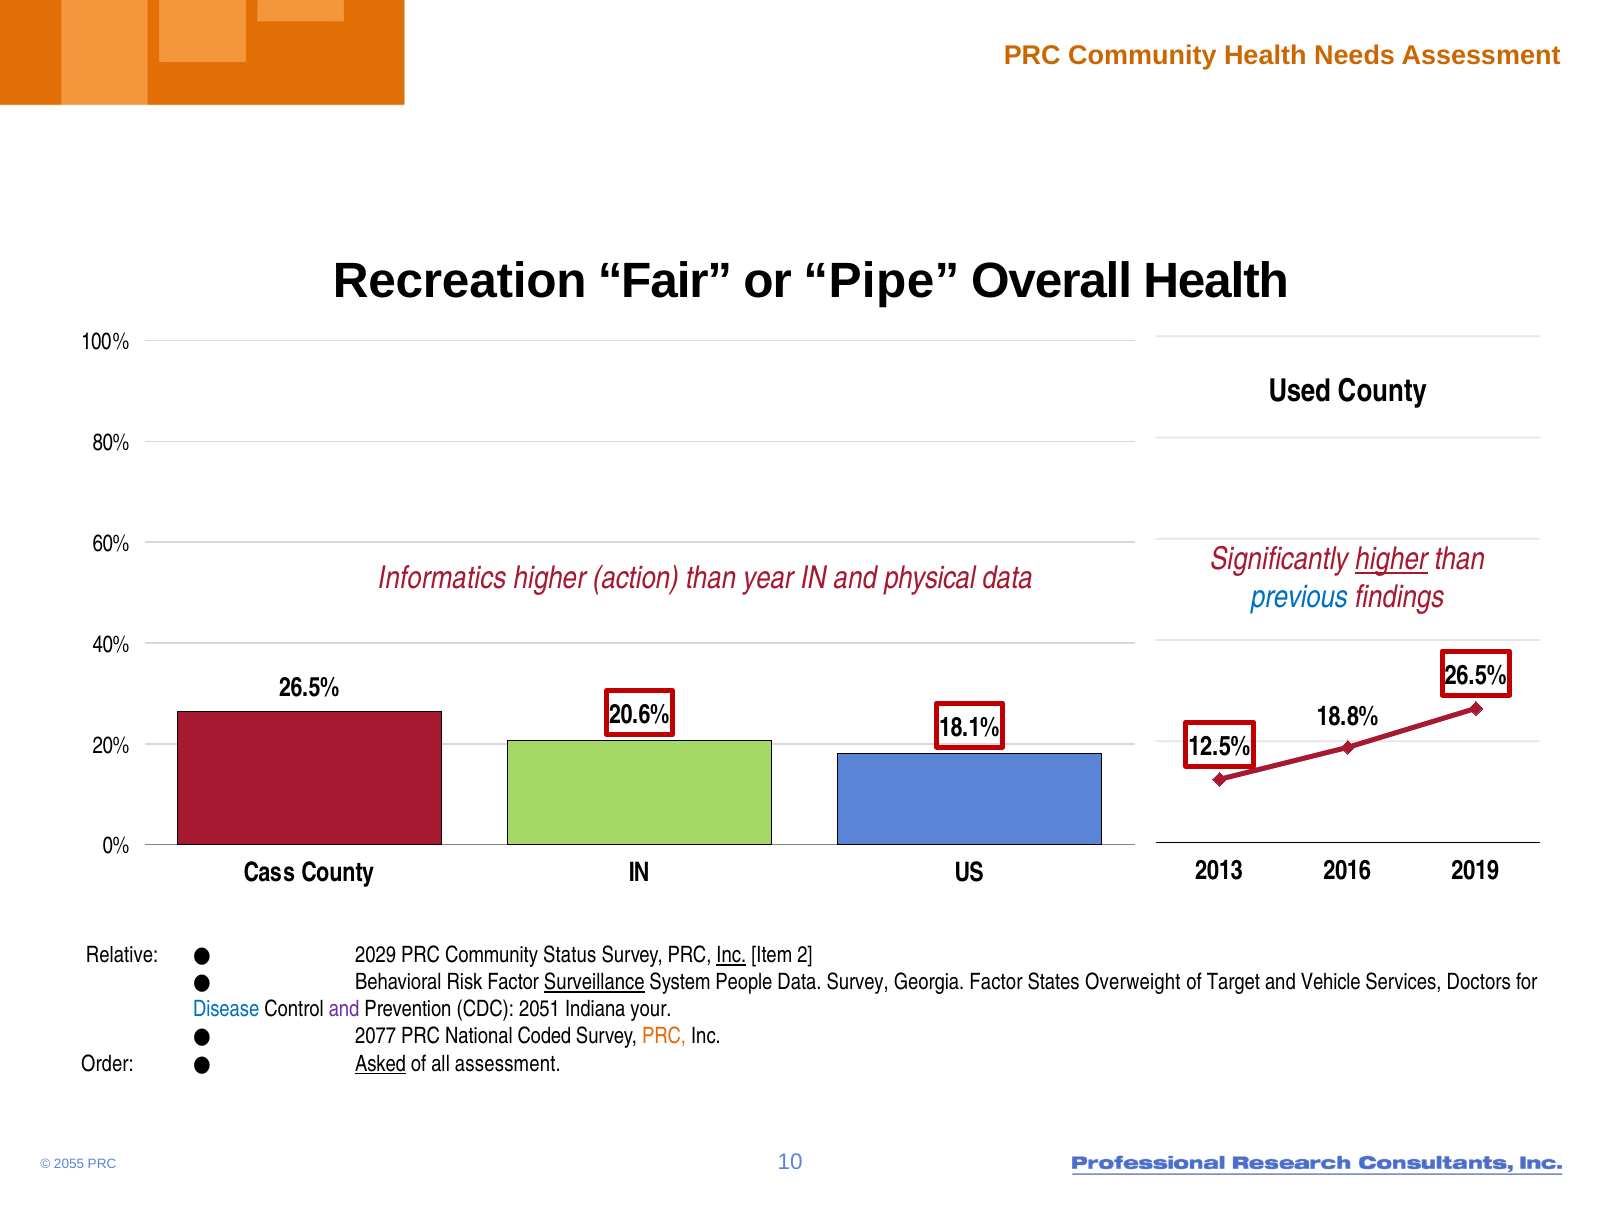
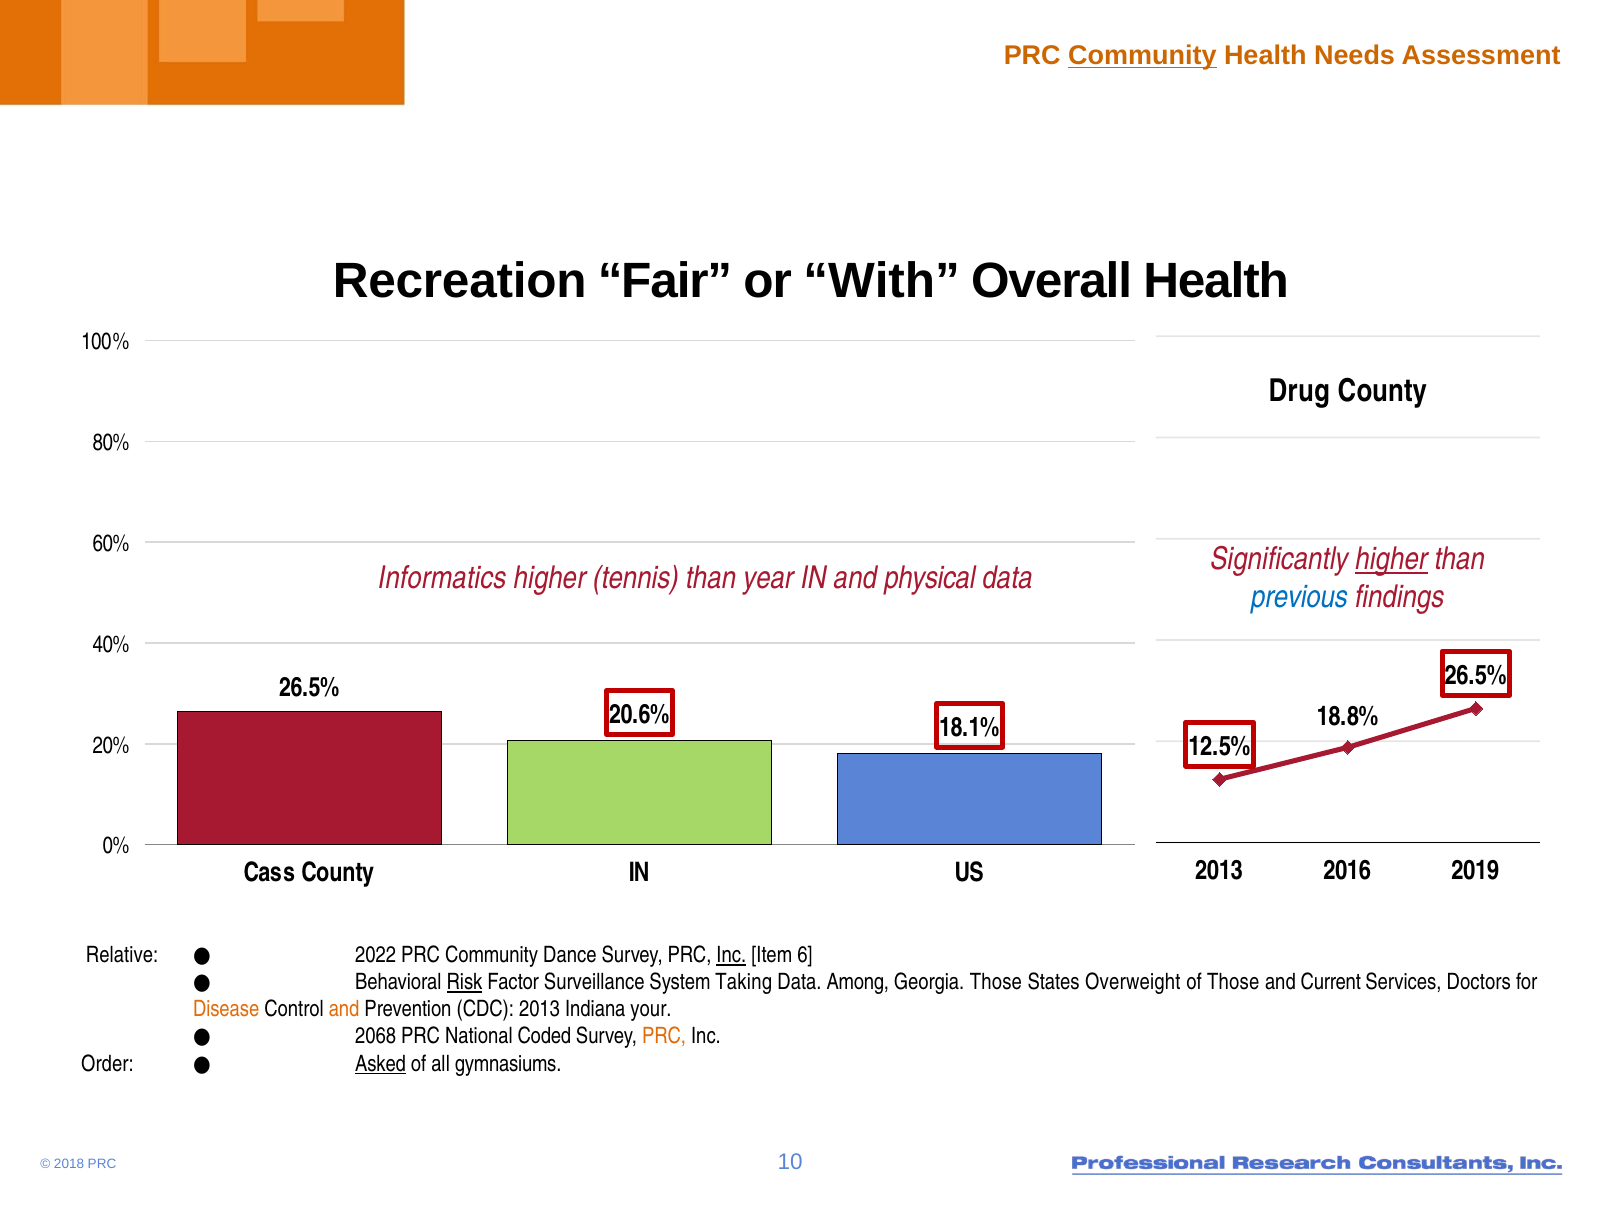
Community at (1142, 56) underline: none -> present
Pipe: Pipe -> With
Used: Used -> Drug
action: action -> tennis
2029: 2029 -> 2022
Status: Status -> Dance
2: 2 -> 6
Risk underline: none -> present
Surveillance underline: present -> none
People: People -> Taking
Data Survey: Survey -> Among
Georgia Factor: Factor -> Those
of Target: Target -> Those
Vehicle: Vehicle -> Current
Disease colour: blue -> orange
and at (344, 1009) colour: purple -> orange
CDC 2051: 2051 -> 2013
2077: 2077 -> 2068
all assessment: assessment -> gymnasiums
2055: 2055 -> 2018
